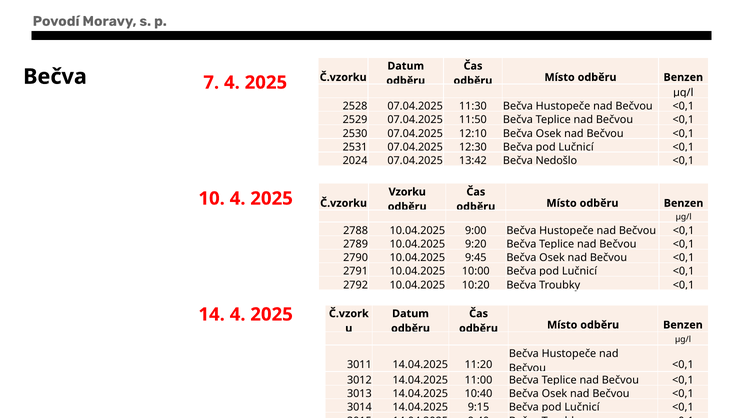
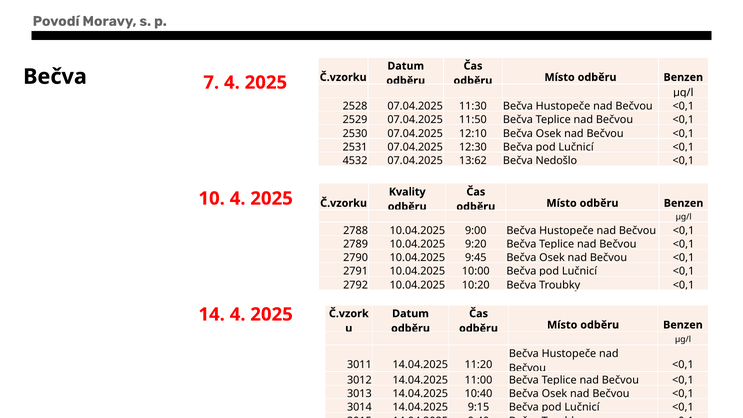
2024: 2024 -> 4532
13:42: 13:42 -> 13:62
Vzorku: Vzorku -> Kvality
